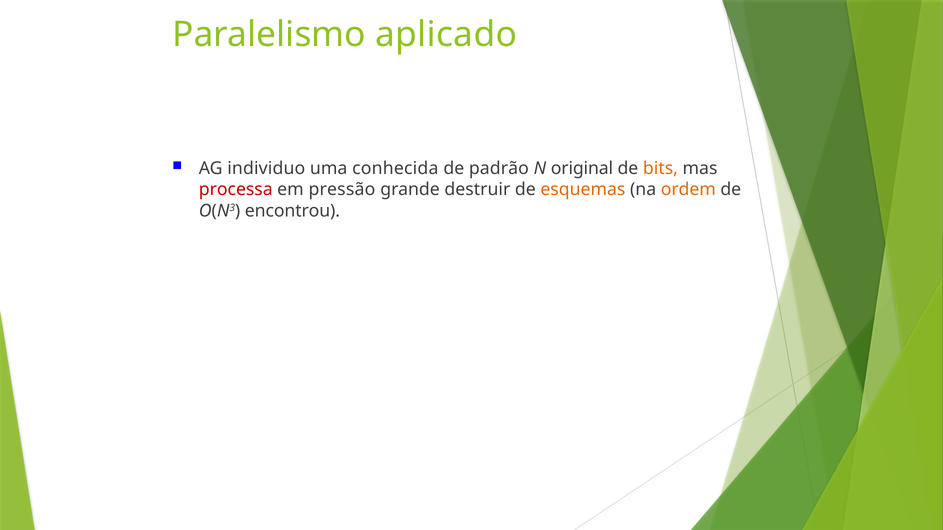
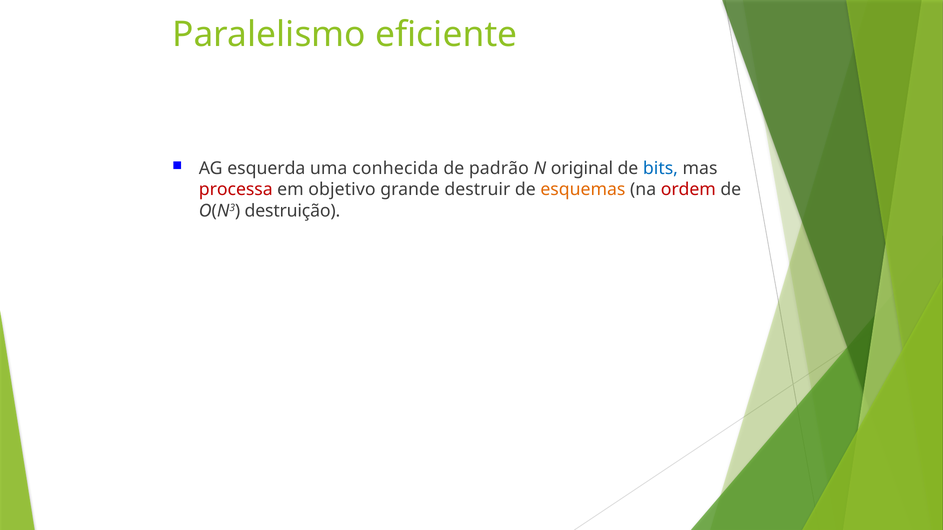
aplicado: aplicado -> eficiente
individuo: individuo -> esquerda
bits colour: orange -> blue
pressão: pressão -> objetivo
ordem colour: orange -> red
encontrou: encontrou -> destruição
